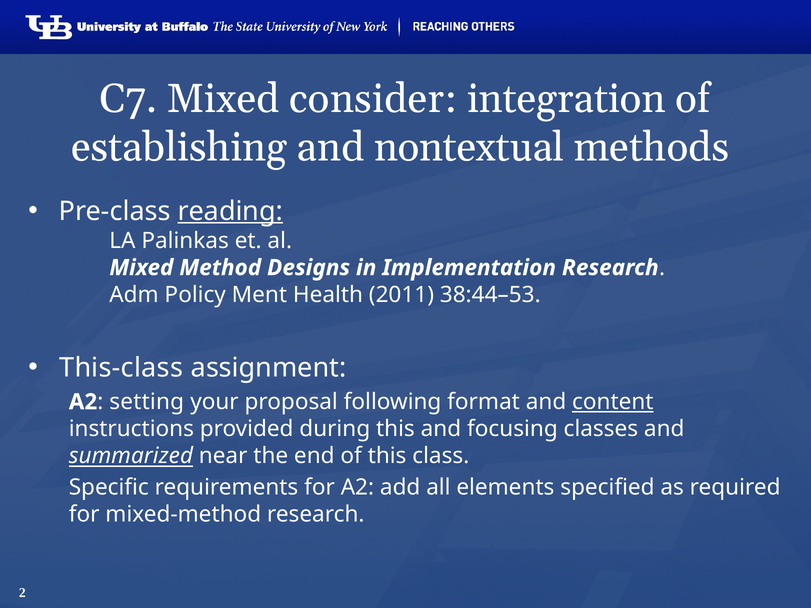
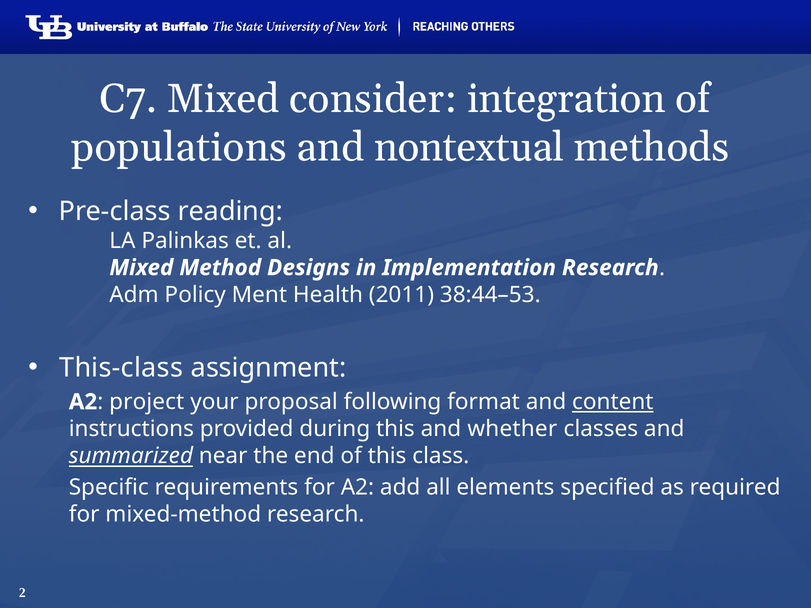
establishing: establishing -> populations
reading underline: present -> none
setting: setting -> project
focusing: focusing -> whether
